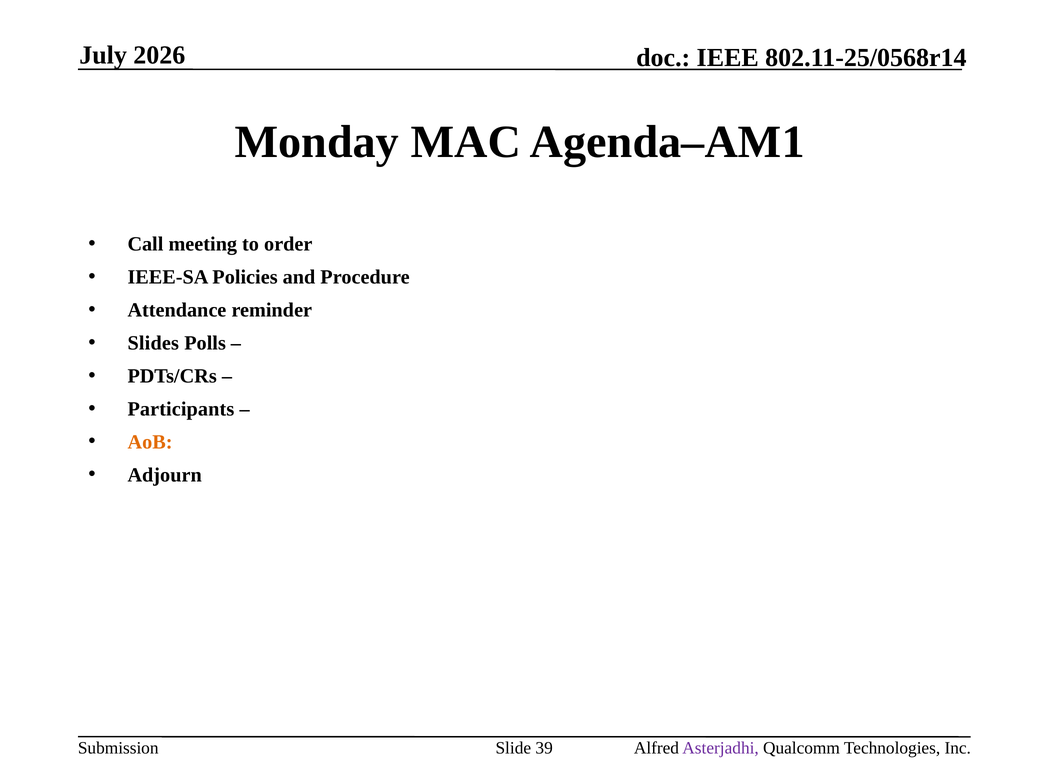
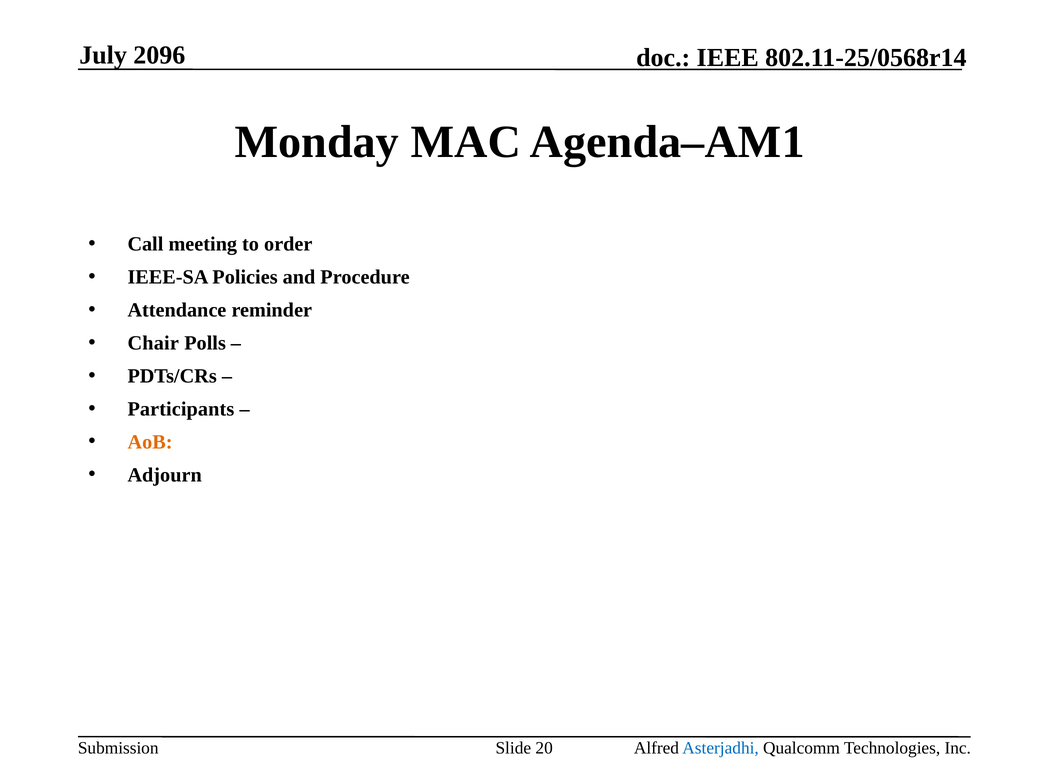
2026: 2026 -> 2096
Slides: Slides -> Chair
39: 39 -> 20
Asterjadhi colour: purple -> blue
